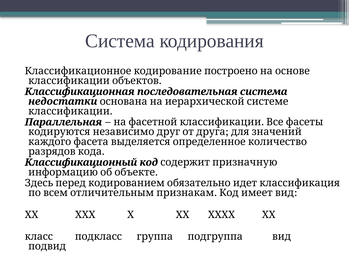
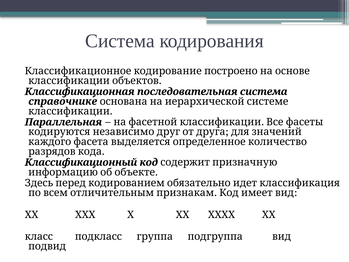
недостатки: недостатки -> справочнике
